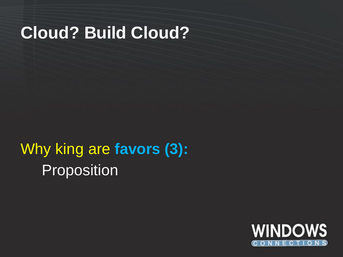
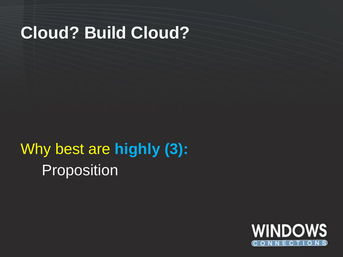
king: king -> best
favors: favors -> highly
